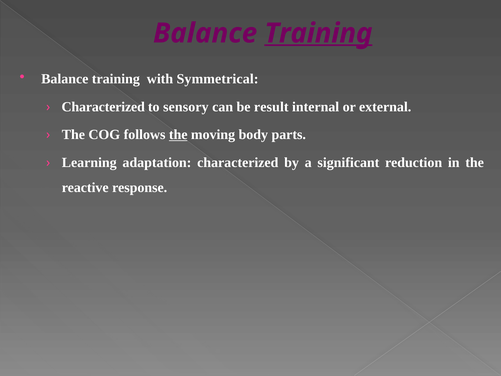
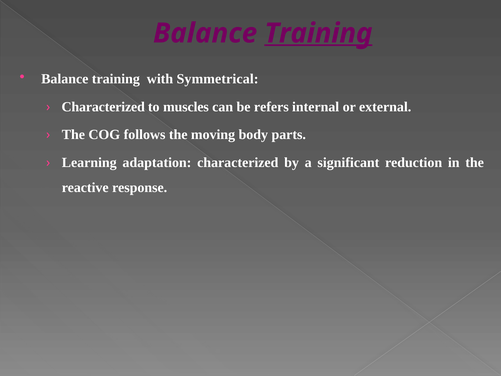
sensory: sensory -> muscles
result: result -> refers
the at (178, 135) underline: present -> none
